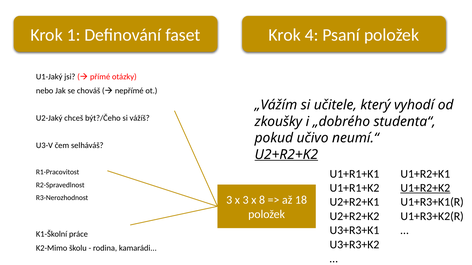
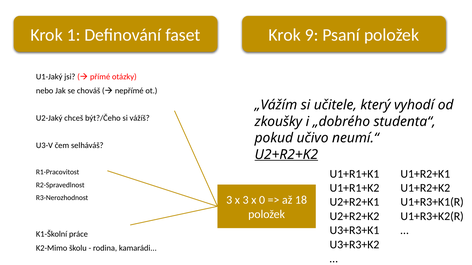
4: 4 -> 9
U1+R2+K2 underline: present -> none
8: 8 -> 0
